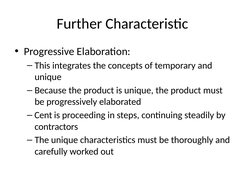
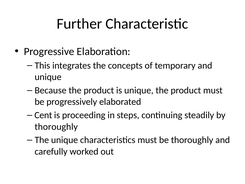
contractors at (56, 126): contractors -> thoroughly
